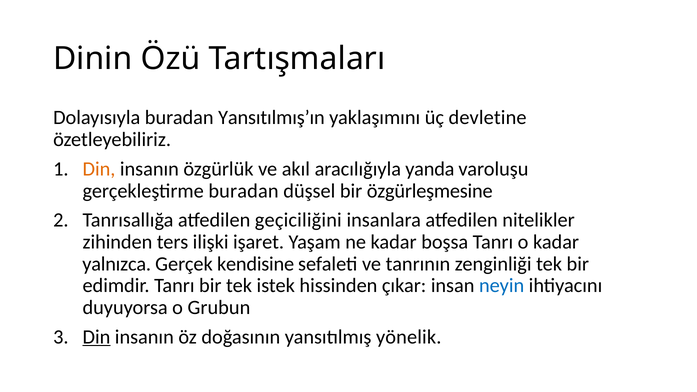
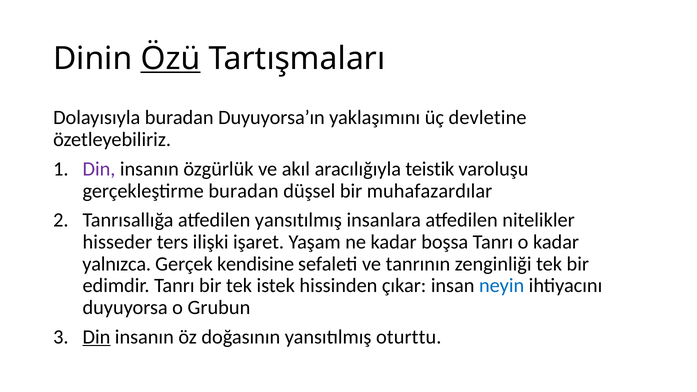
Özü underline: none -> present
Yansıtılmış’ın: Yansıtılmış’ın -> Duyuyorsa’ın
Din at (99, 169) colour: orange -> purple
yanda: yanda -> teistik
özgürleşmesine: özgürleşmesine -> muhafazardılar
atfedilen geçiciliğini: geçiciliğini -> yansıtılmış
zihinden: zihinden -> hisseder
yönelik: yönelik -> oturttu
